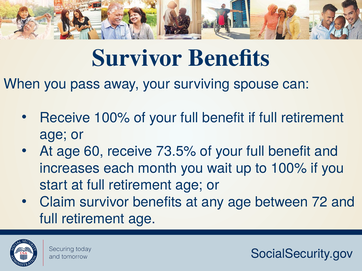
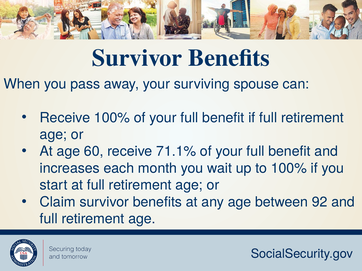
73.5%: 73.5% -> 71.1%
72: 72 -> 92
